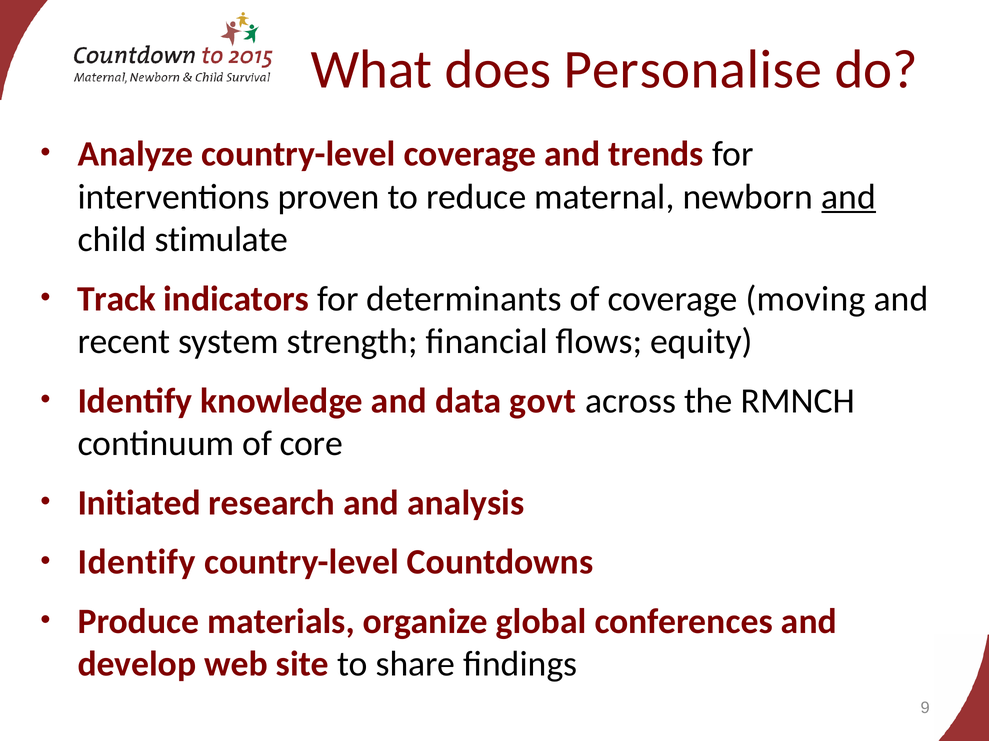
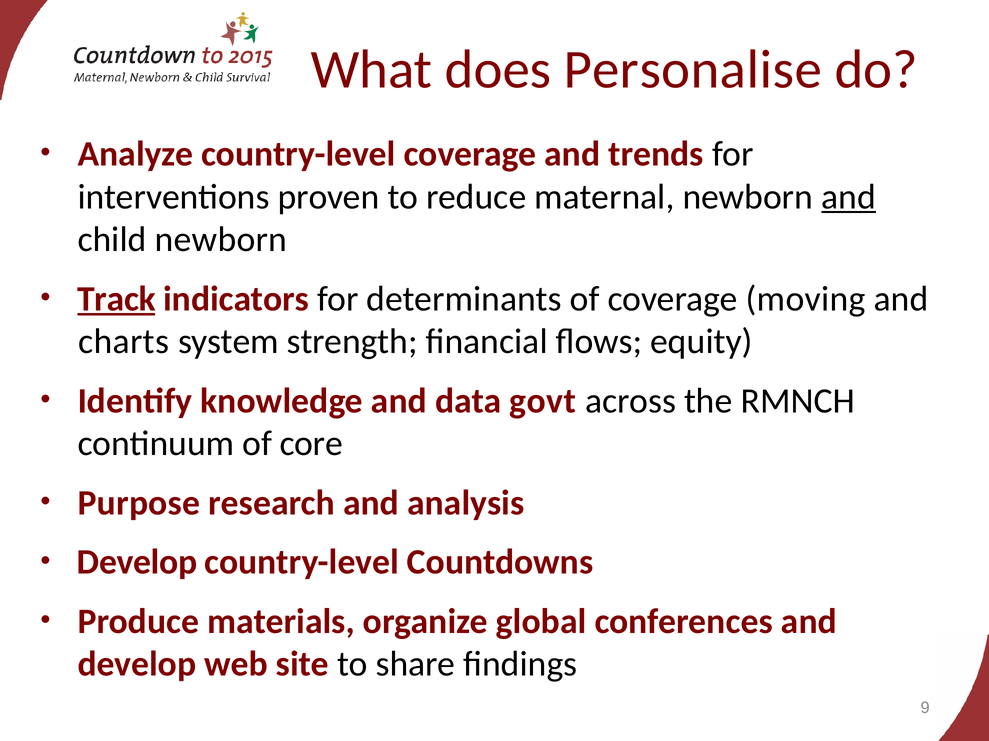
child stimulate: stimulate -> newborn
Track underline: none -> present
recent: recent -> charts
Initiated: Initiated -> Purpose
Identify at (137, 563): Identify -> Develop
